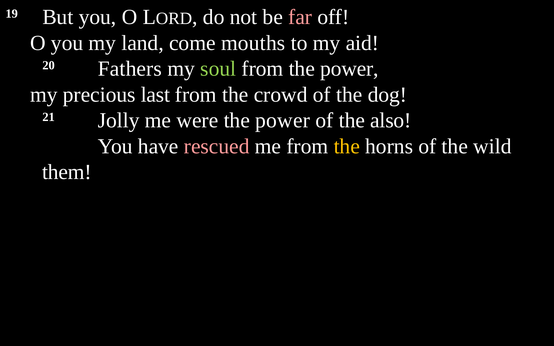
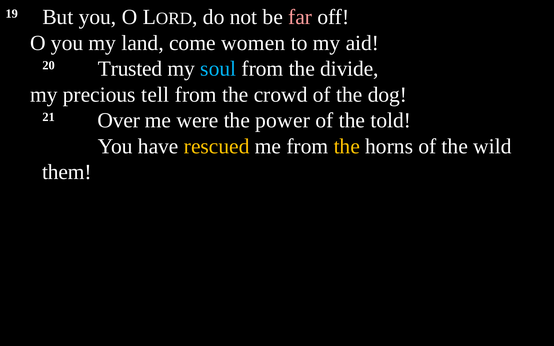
mouths: mouths -> women
Fathers: Fathers -> Trusted
soul colour: light green -> light blue
from the power: power -> divide
last: last -> tell
Jolly: Jolly -> Over
also: also -> told
rescued colour: pink -> yellow
